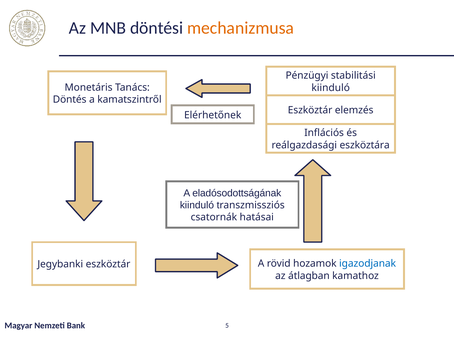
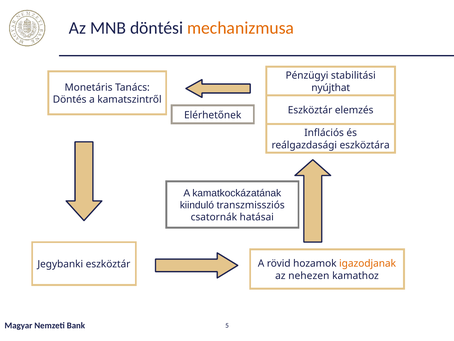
kiinduló at (331, 88): kiinduló -> nyújthat
eladósodottságának: eladósodottságának -> kamatkockázatának
igazodjanak colour: blue -> orange
átlagban: átlagban -> nehezen
